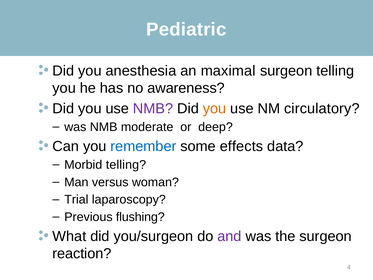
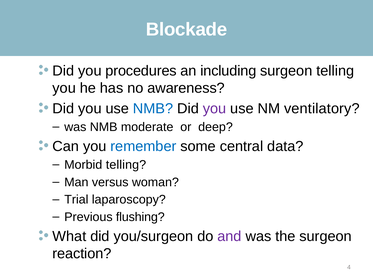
Pediatric: Pediatric -> Blockade
anesthesia: anesthesia -> procedures
maximal: maximal -> including
NMB at (153, 108) colour: purple -> blue
you at (215, 108) colour: orange -> purple
circulatory: circulatory -> ventilatory
effects: effects -> central
